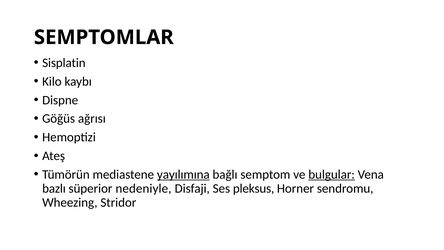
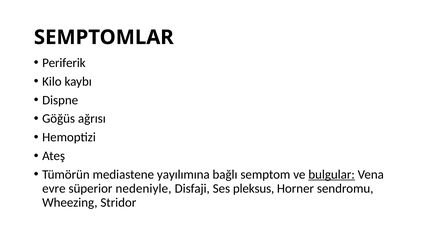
Sisplatin: Sisplatin -> Periferik
yayılımına underline: present -> none
bazlı: bazlı -> evre
